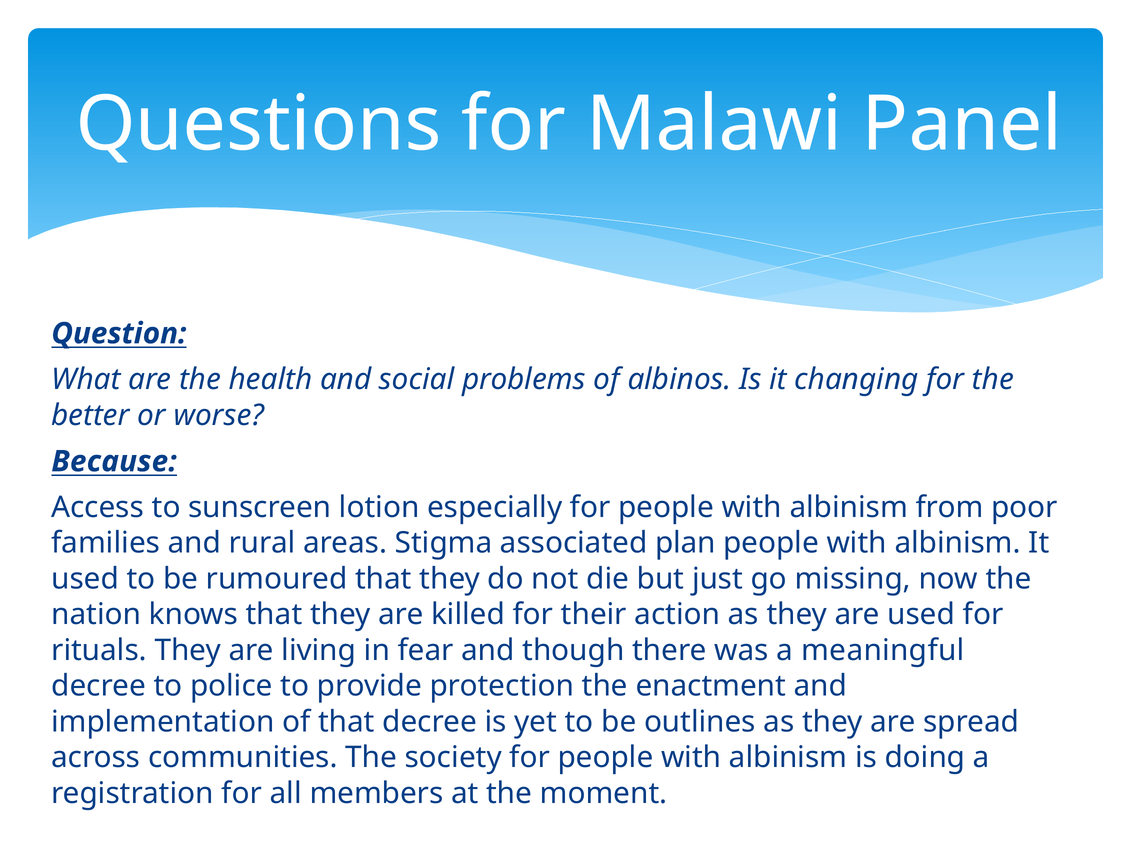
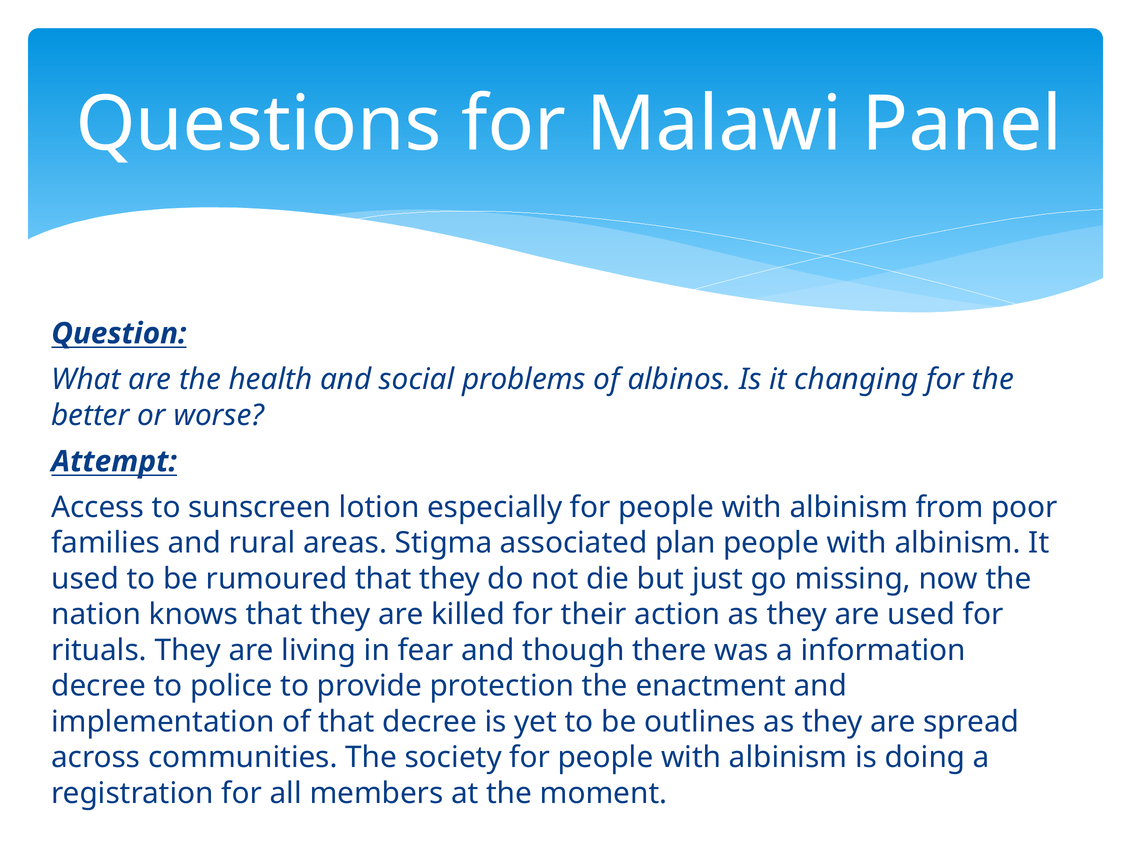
Because: Because -> Attempt
meaningful: meaningful -> information
